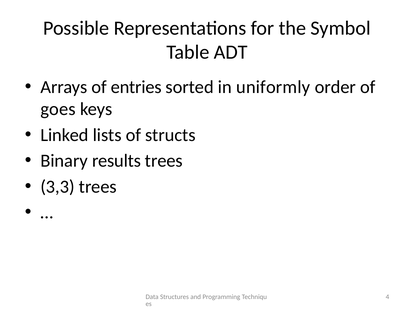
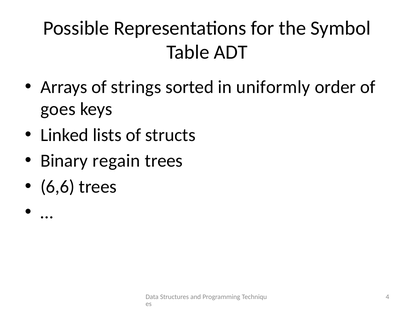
entries: entries -> strings
results: results -> regain
3,3: 3,3 -> 6,6
